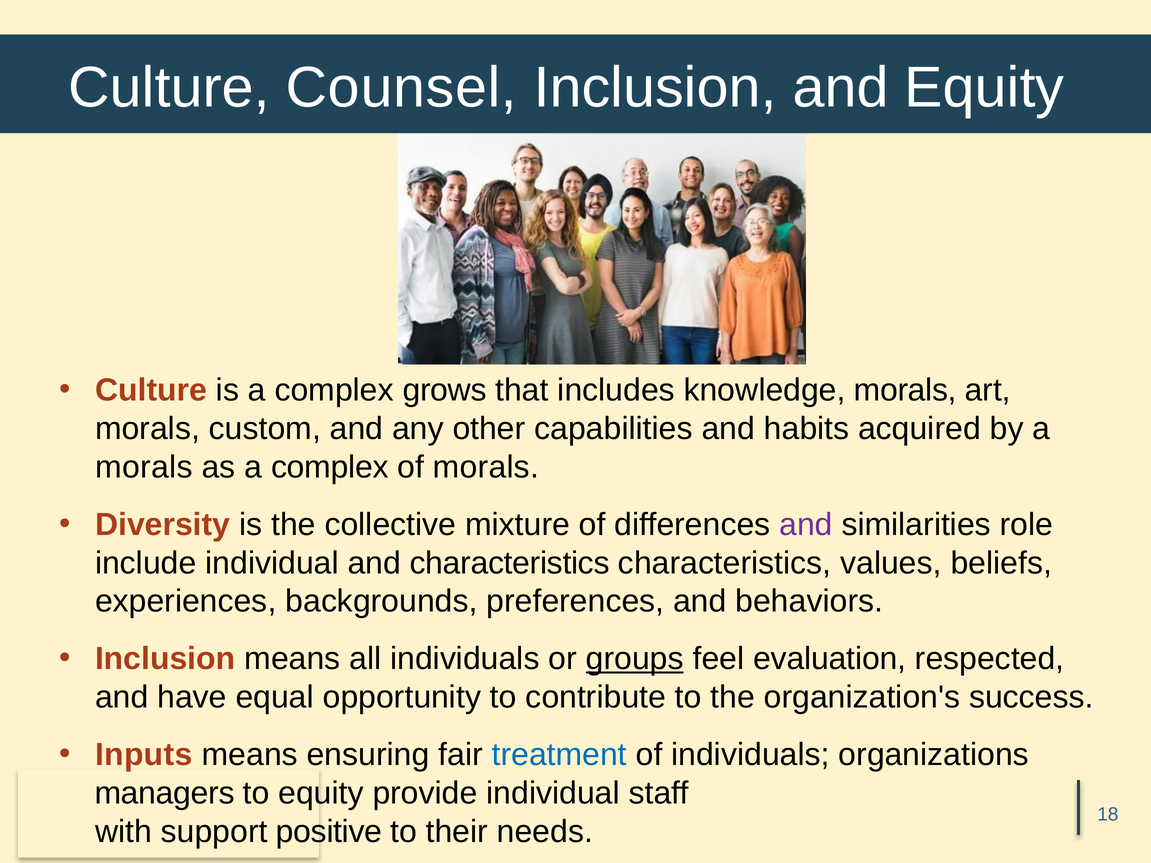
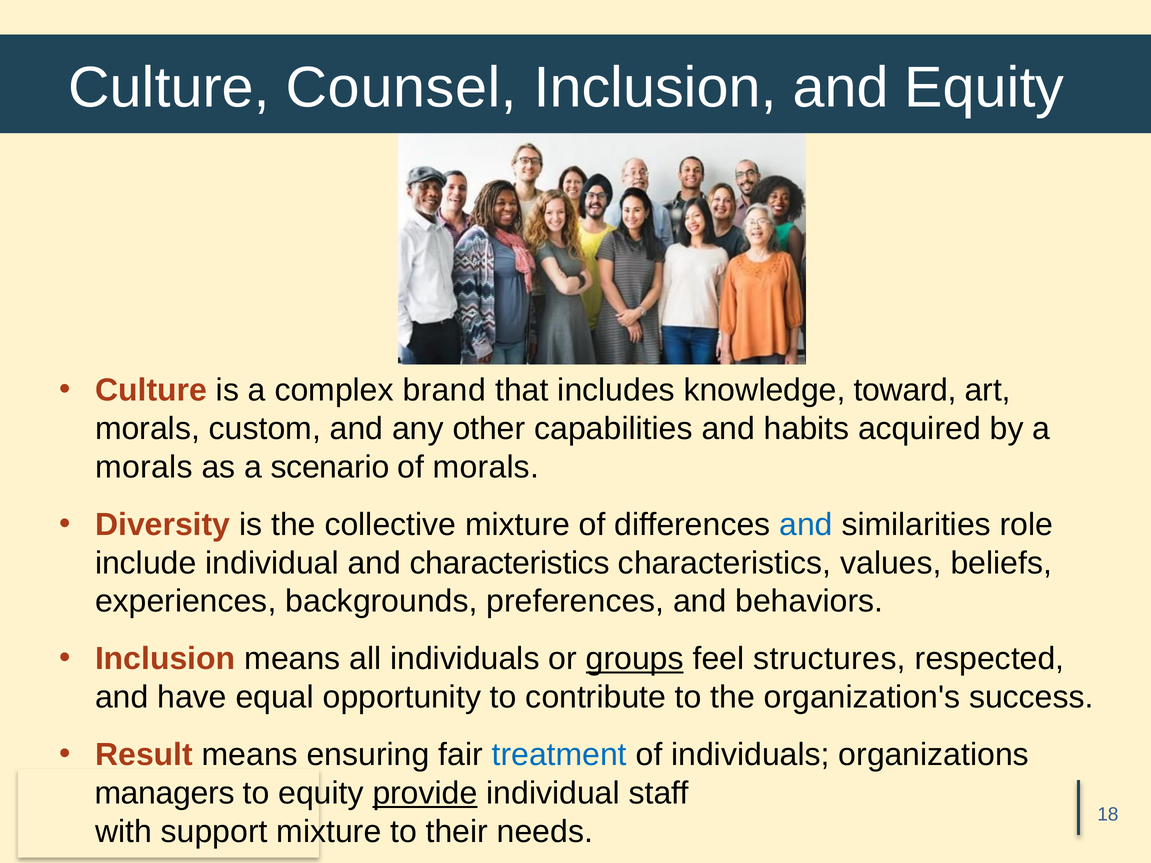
grows: grows -> brand
knowledge morals: morals -> toward
as a complex: complex -> scenario
and at (806, 525) colour: purple -> blue
evaluation: evaluation -> structures
Inputs: Inputs -> Result
provide underline: none -> present
support positive: positive -> mixture
